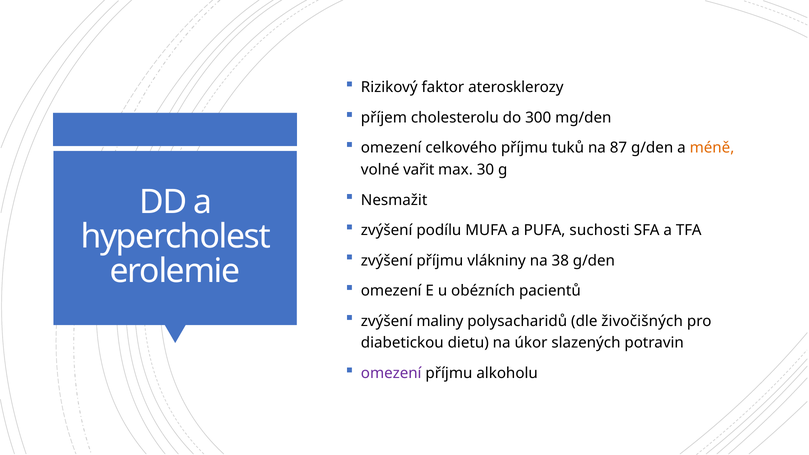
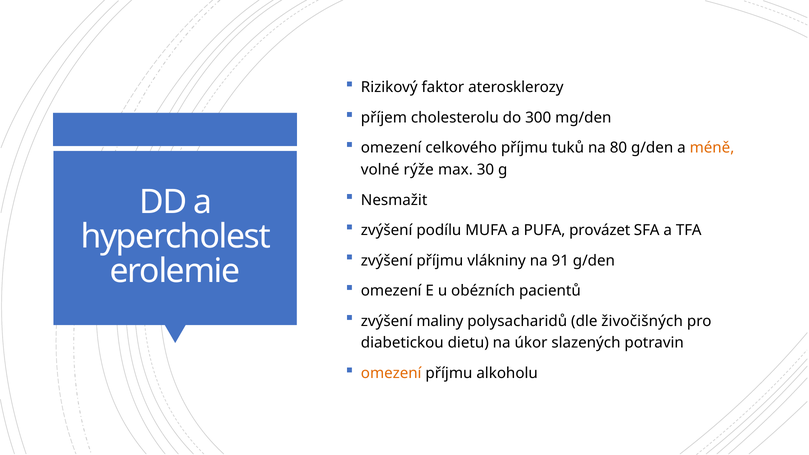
87: 87 -> 80
vařit: vařit -> rýže
suchosti: suchosti -> provázet
38: 38 -> 91
omezení at (391, 373) colour: purple -> orange
